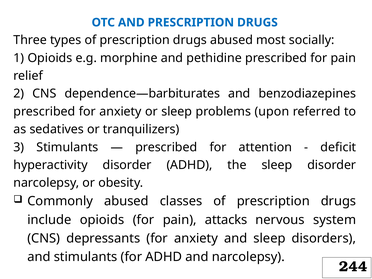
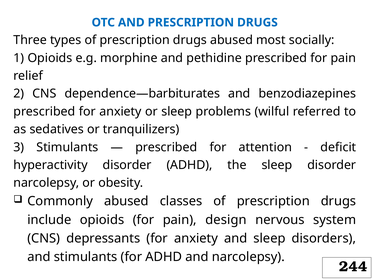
upon: upon -> wilful
attacks: attacks -> design
